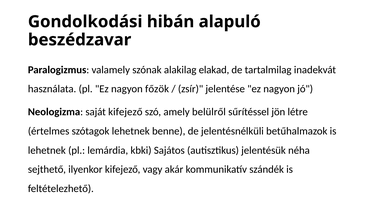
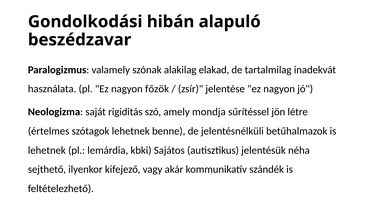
saját kifejező: kifejező -> rigiditás
belülről: belülről -> mondja
